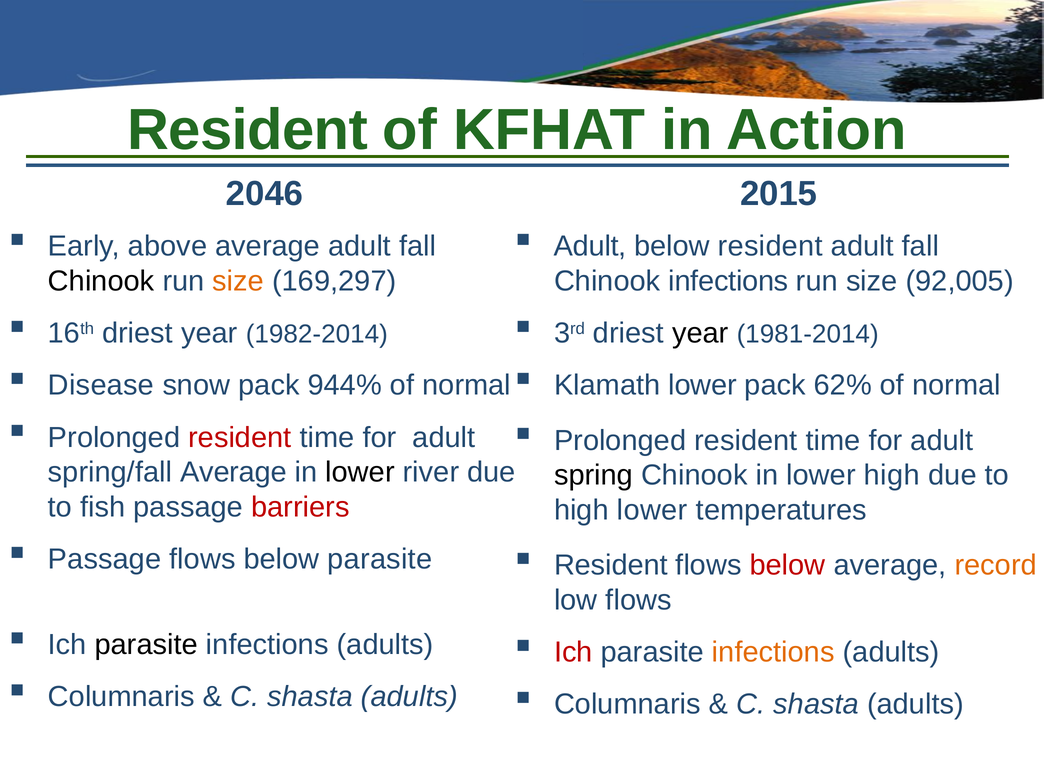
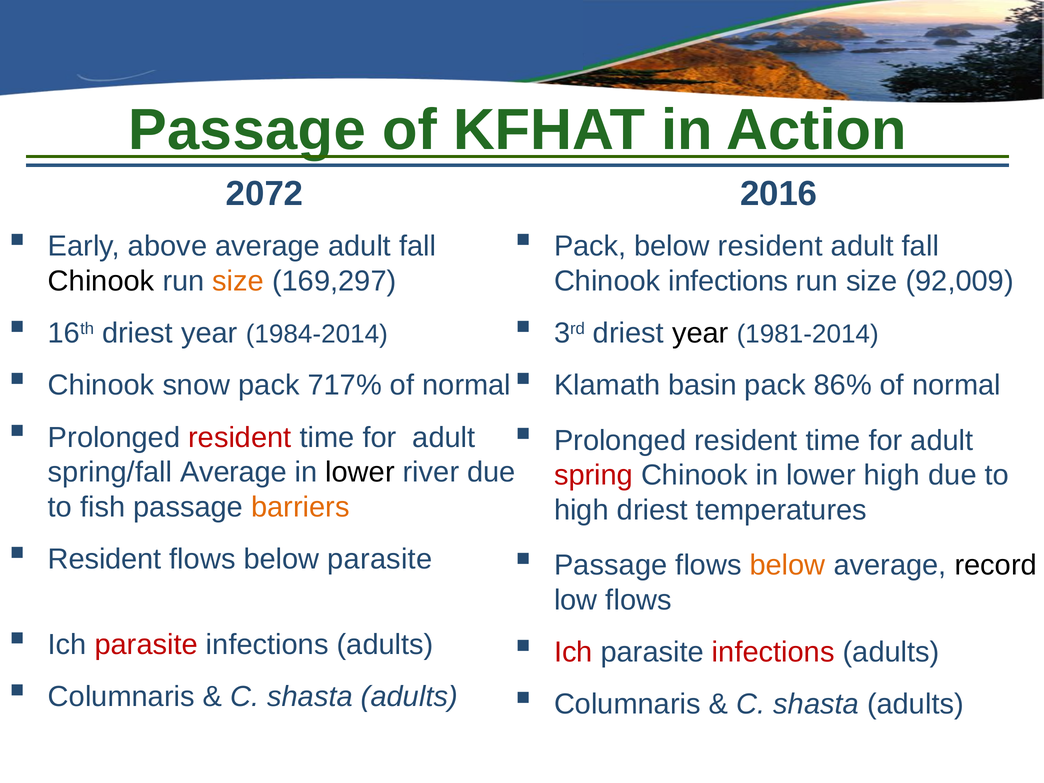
Resident at (248, 130): Resident -> Passage
2046: 2046 -> 2072
2015: 2015 -> 2016
Adult at (590, 246): Adult -> Pack
92,005: 92,005 -> 92,009
1982-2014: 1982-2014 -> 1984-2014
Disease at (101, 385): Disease -> Chinook
944%: 944% -> 717%
Klamath lower: lower -> basin
62%: 62% -> 86%
spring colour: black -> red
barriers colour: red -> orange
high lower: lower -> driest
Passage at (105, 559): Passage -> Resident
Resident at (611, 565): Resident -> Passage
below at (788, 565) colour: red -> orange
record colour: orange -> black
parasite at (146, 645) colour: black -> red
infections at (773, 652) colour: orange -> red
